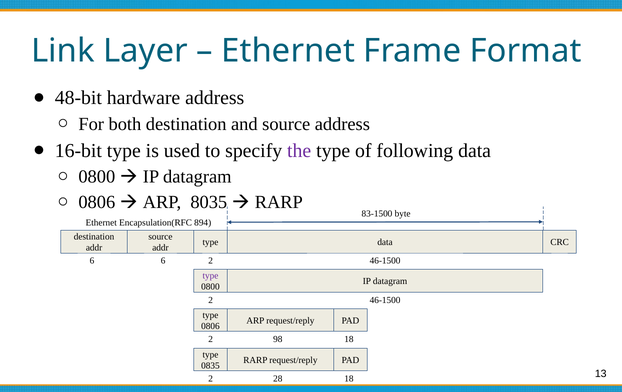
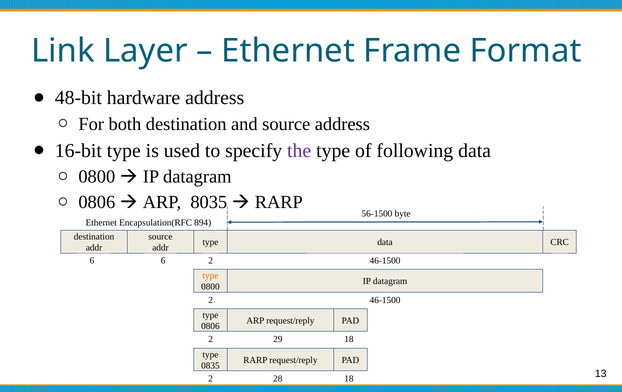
83-1500: 83-1500 -> 56-1500
type at (210, 276) colour: purple -> orange
98: 98 -> 29
